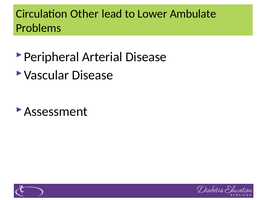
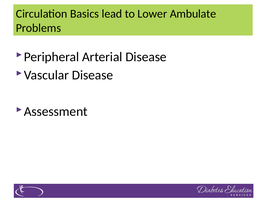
Other: Other -> Basics
